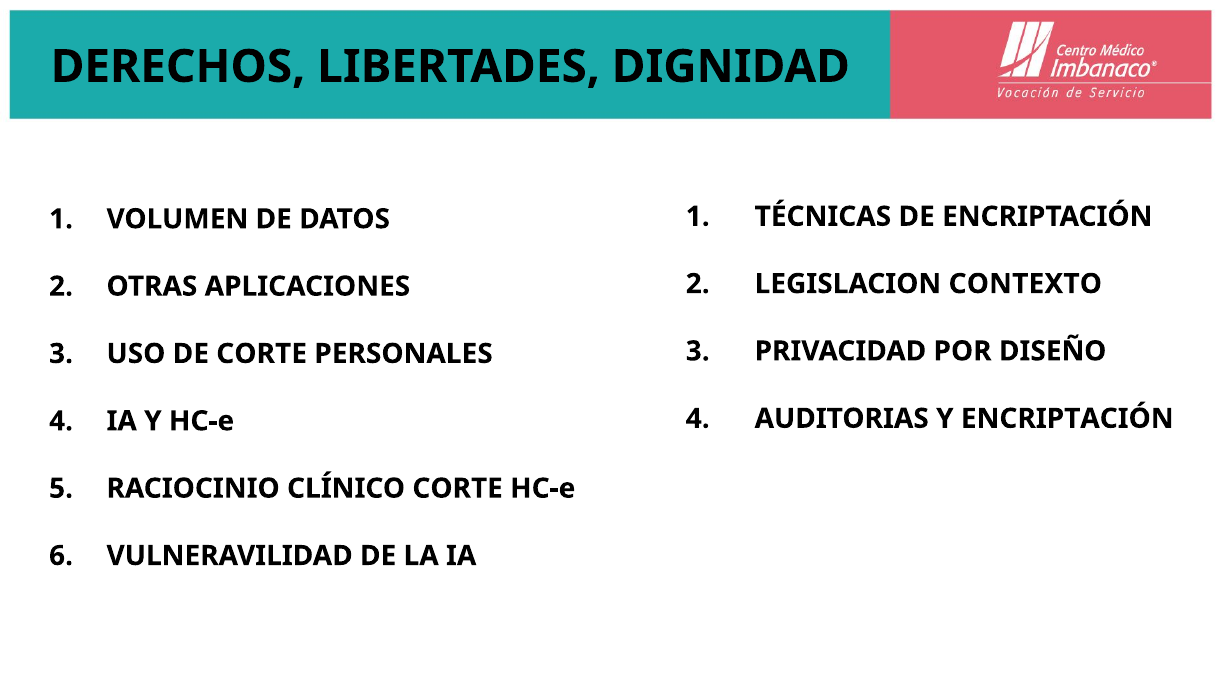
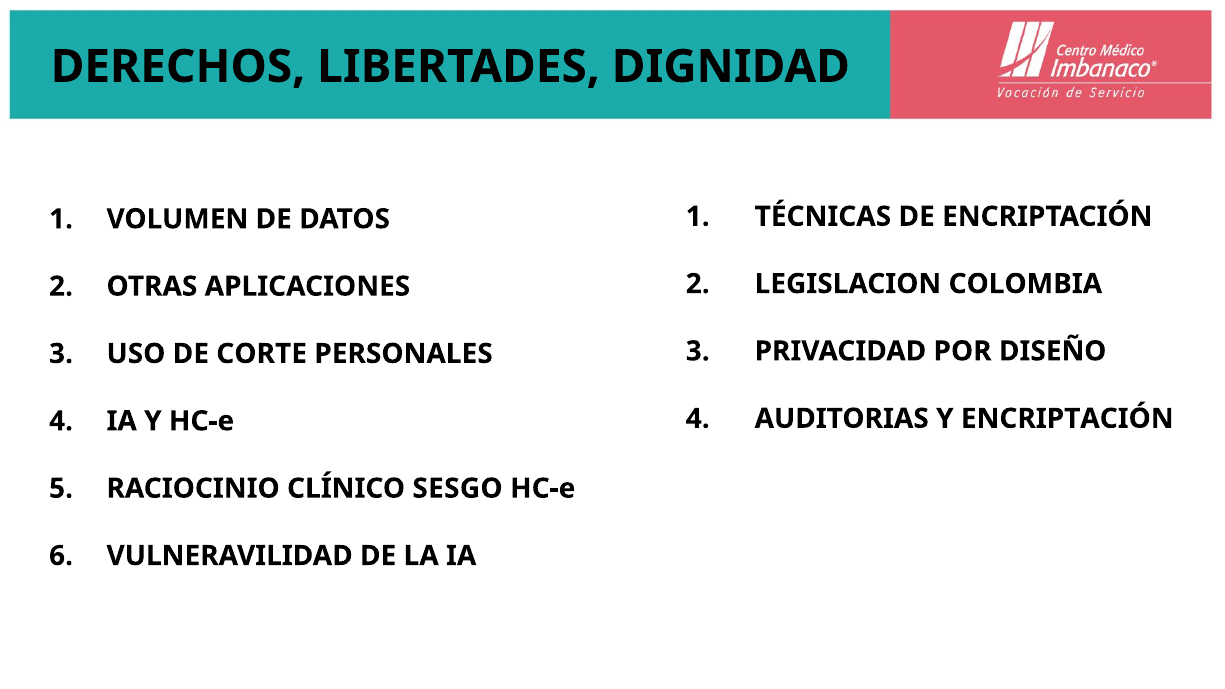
CONTEXTO: CONTEXTO -> COLOMBIA
CLÍNICO CORTE: CORTE -> SESGO
